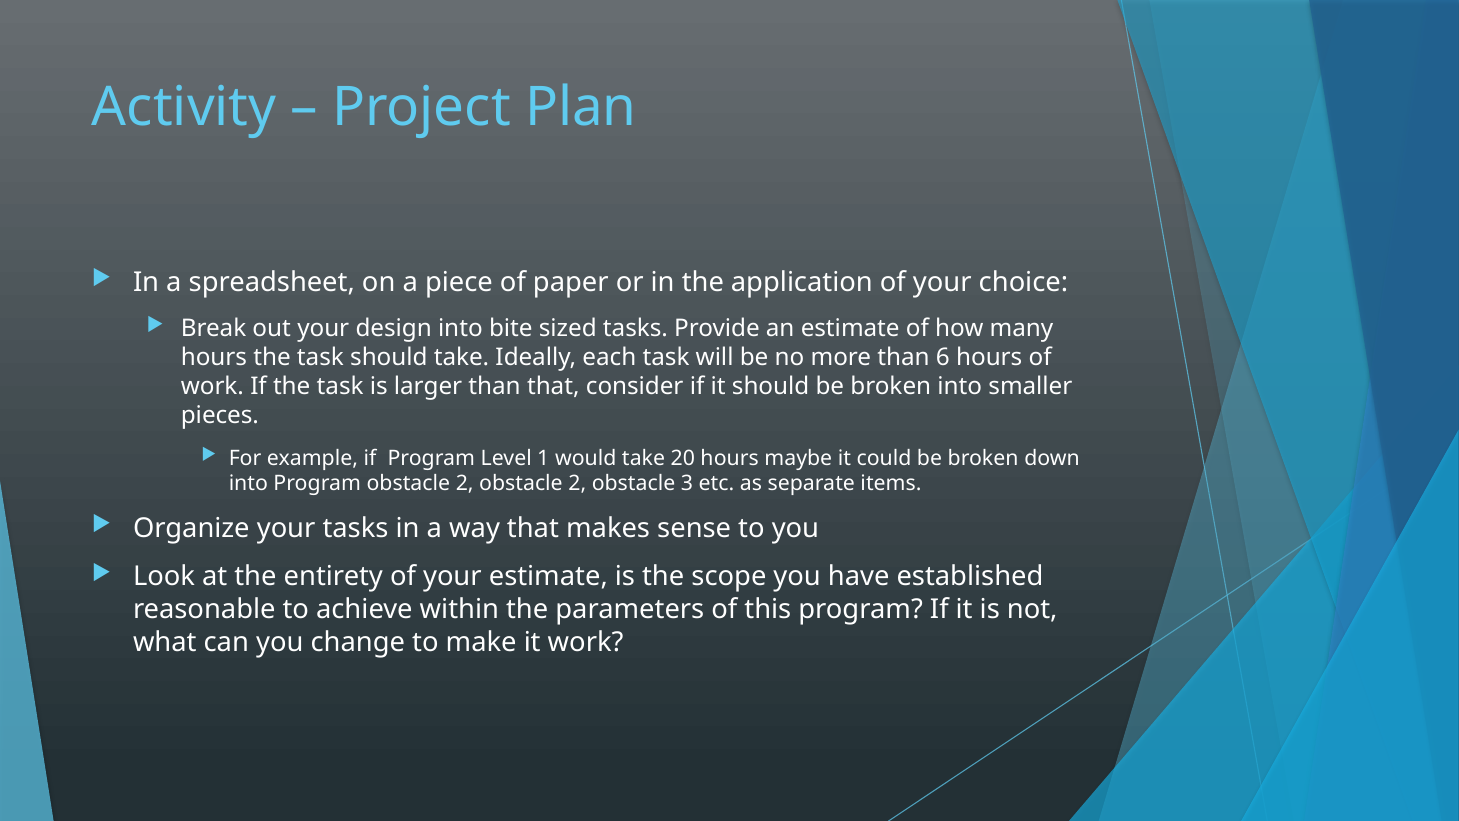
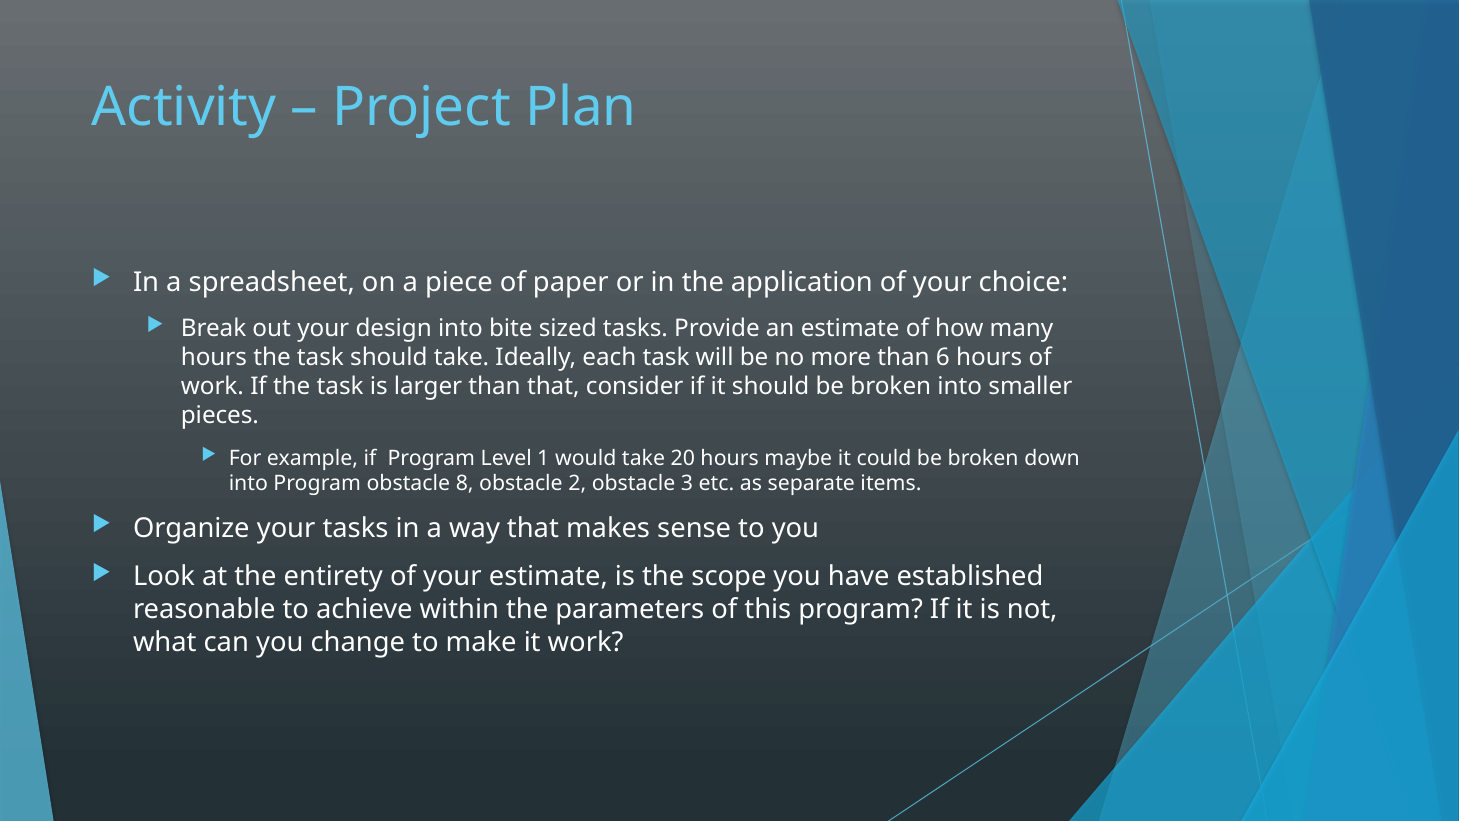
Program obstacle 2: 2 -> 8
